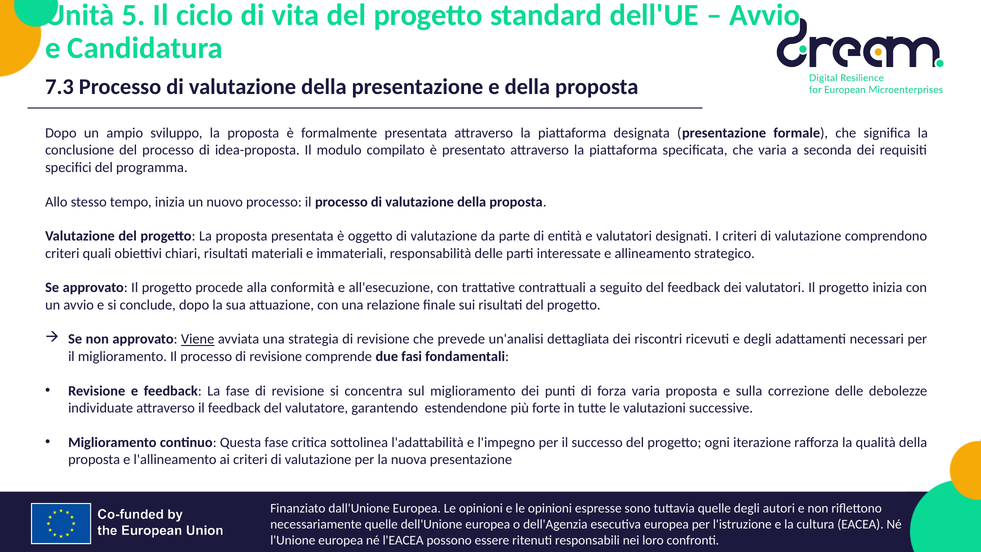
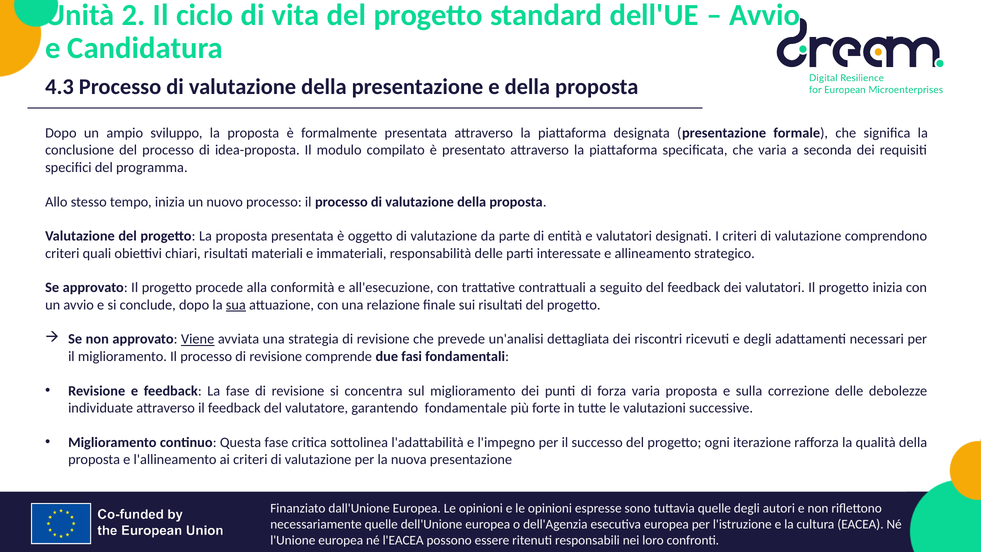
5: 5 -> 2
7.3: 7.3 -> 4.3
sua underline: none -> present
estendendone: estendendone -> fondamentale
